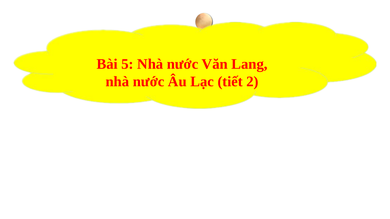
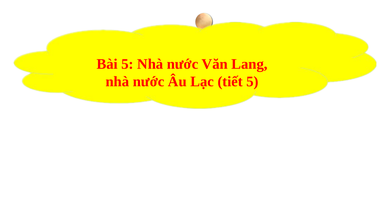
tiết 2: 2 -> 5
